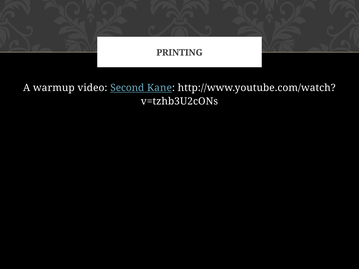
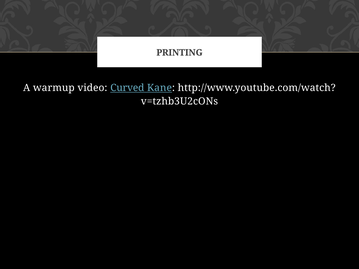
Second: Second -> Curved
